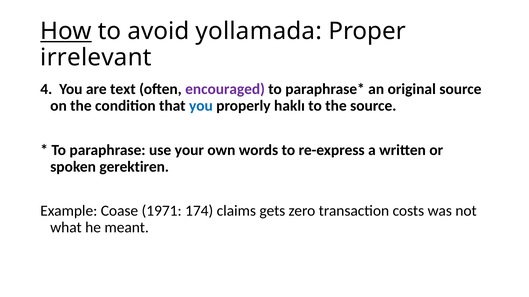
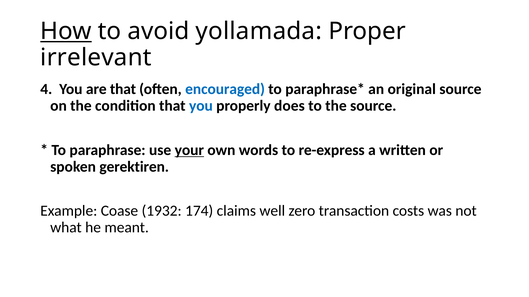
are text: text -> that
encouraged colour: purple -> blue
haklı: haklı -> does
your underline: none -> present
1971: 1971 -> 1932
gets: gets -> well
